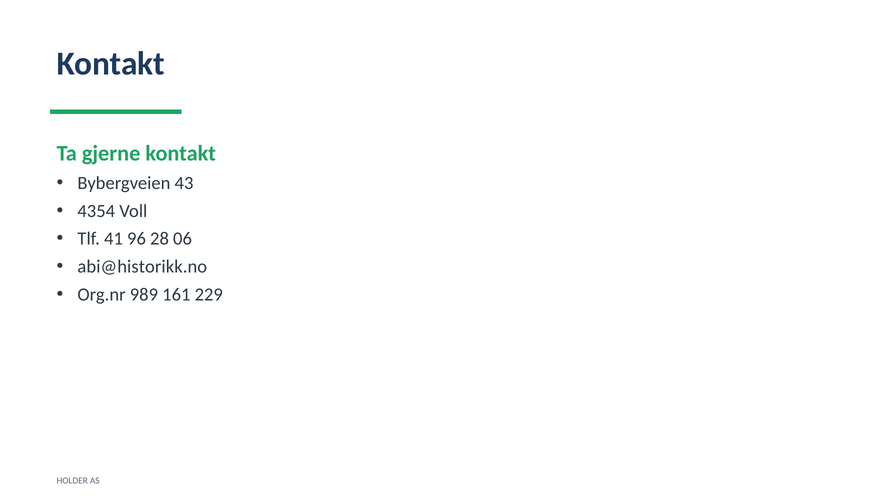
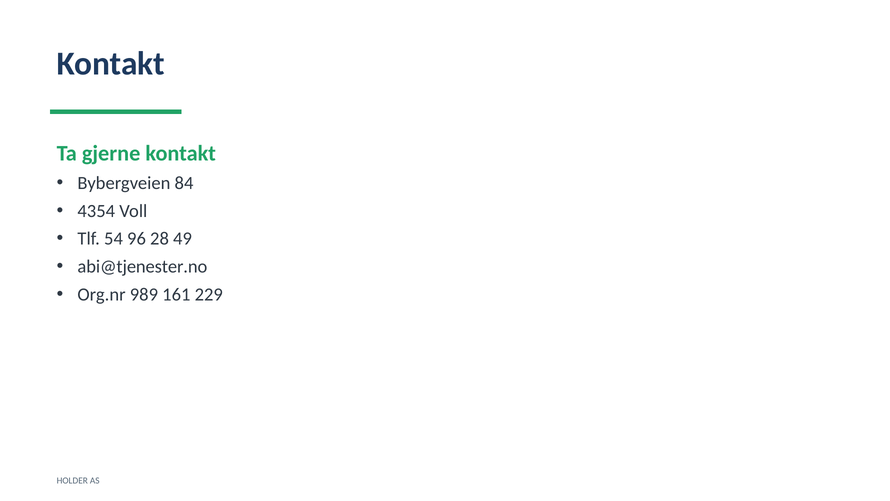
43: 43 -> 84
41: 41 -> 54
06: 06 -> 49
abi@historikk.no: abi@historikk.no -> abi@tjenester.no
